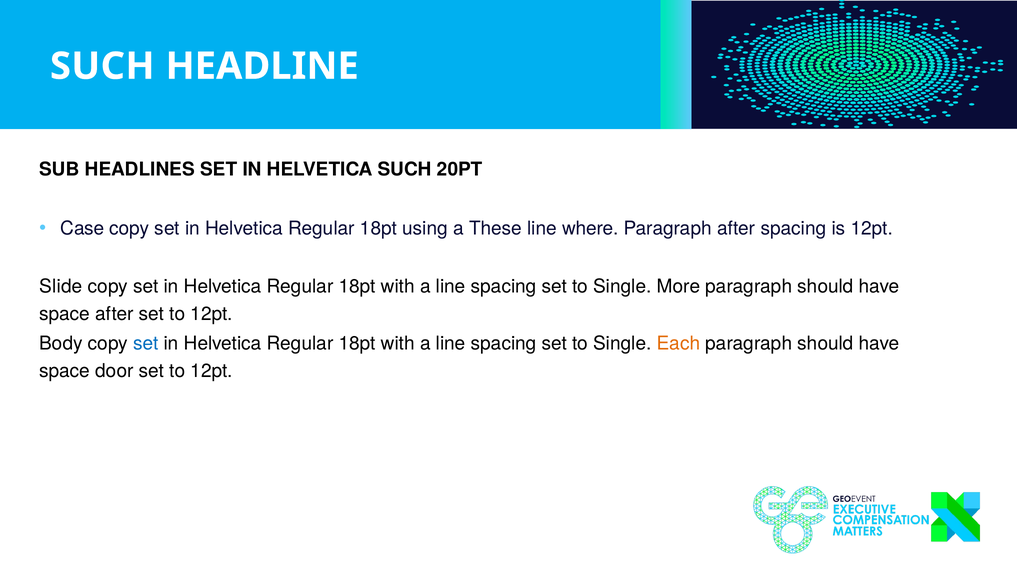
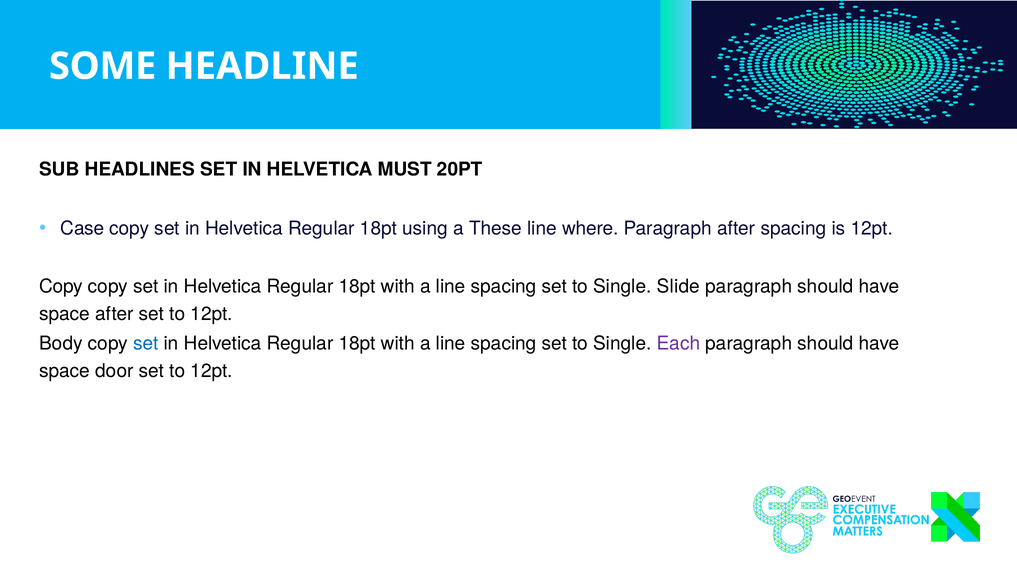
SUCH at (102, 66): SUCH -> SOME
HELVETICA SUCH: SUCH -> MUST
Slide at (61, 286): Slide -> Copy
More: More -> Slide
Each colour: orange -> purple
